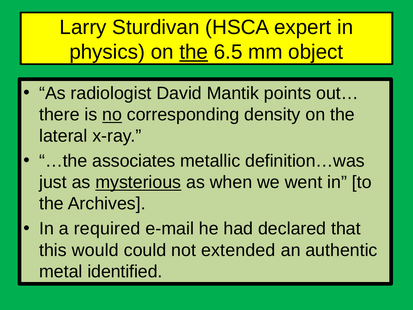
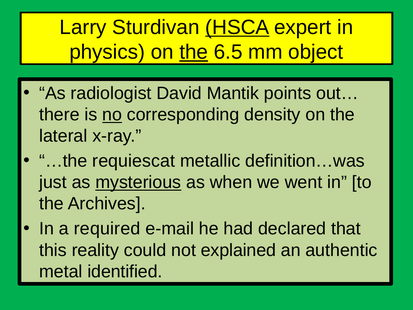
HSCA underline: none -> present
associates: associates -> requiescat
would: would -> reality
extended: extended -> explained
